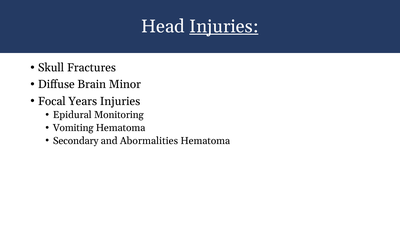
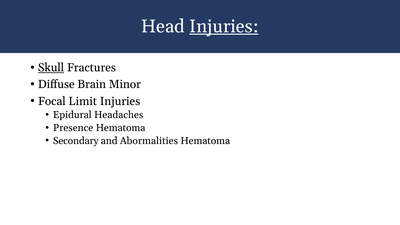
Skull underline: none -> present
Years: Years -> Limit
Monitoring: Monitoring -> Headaches
Vomiting: Vomiting -> Presence
